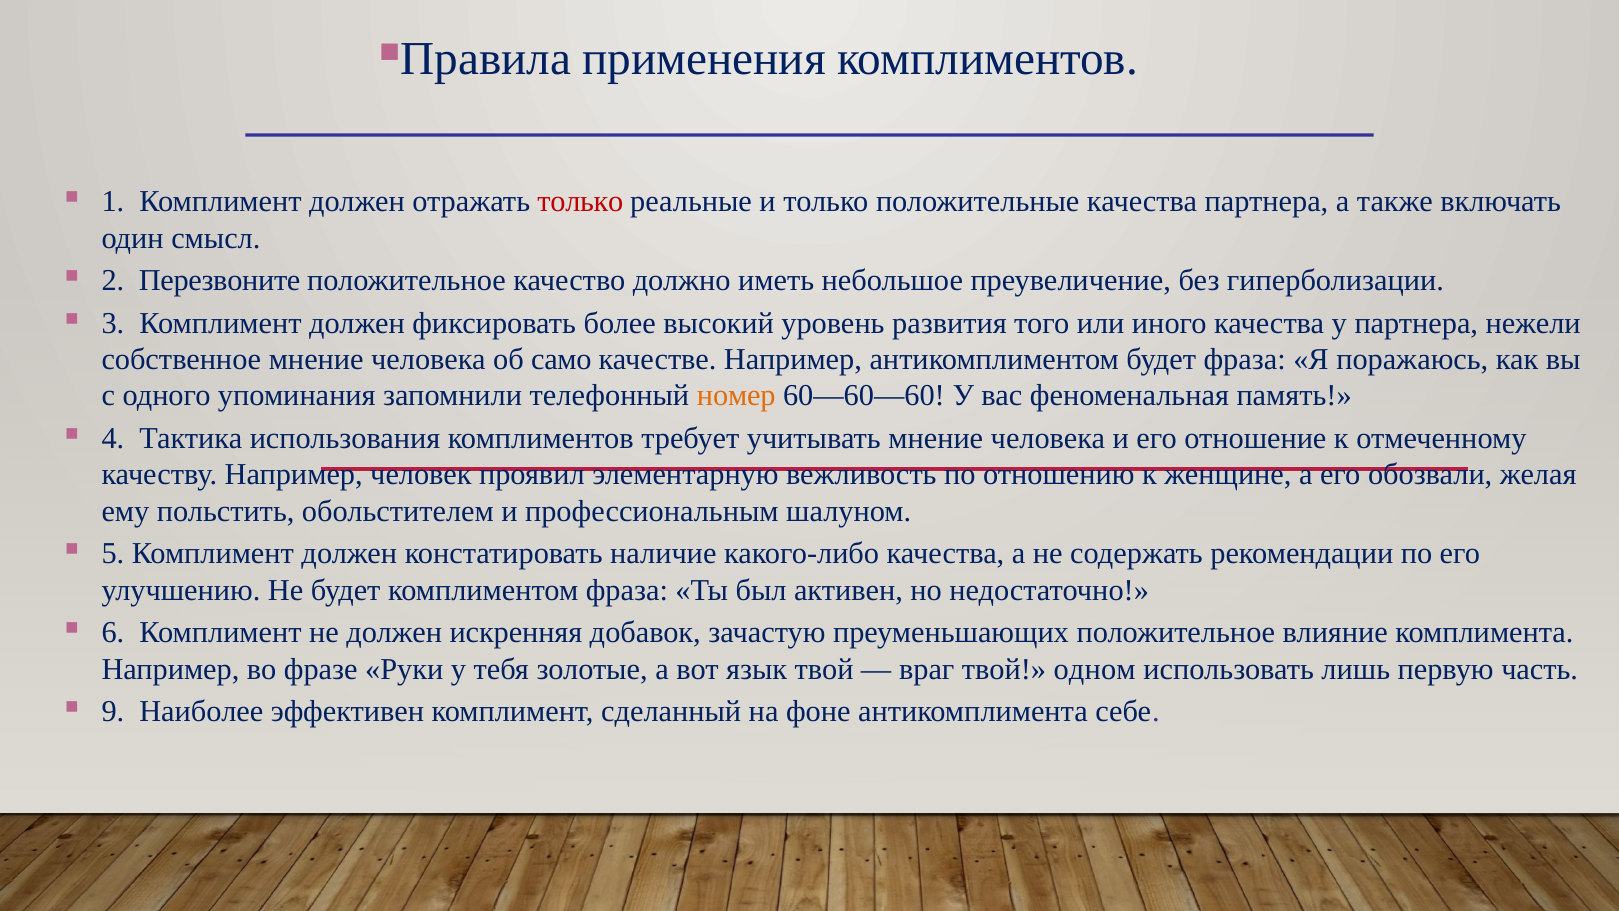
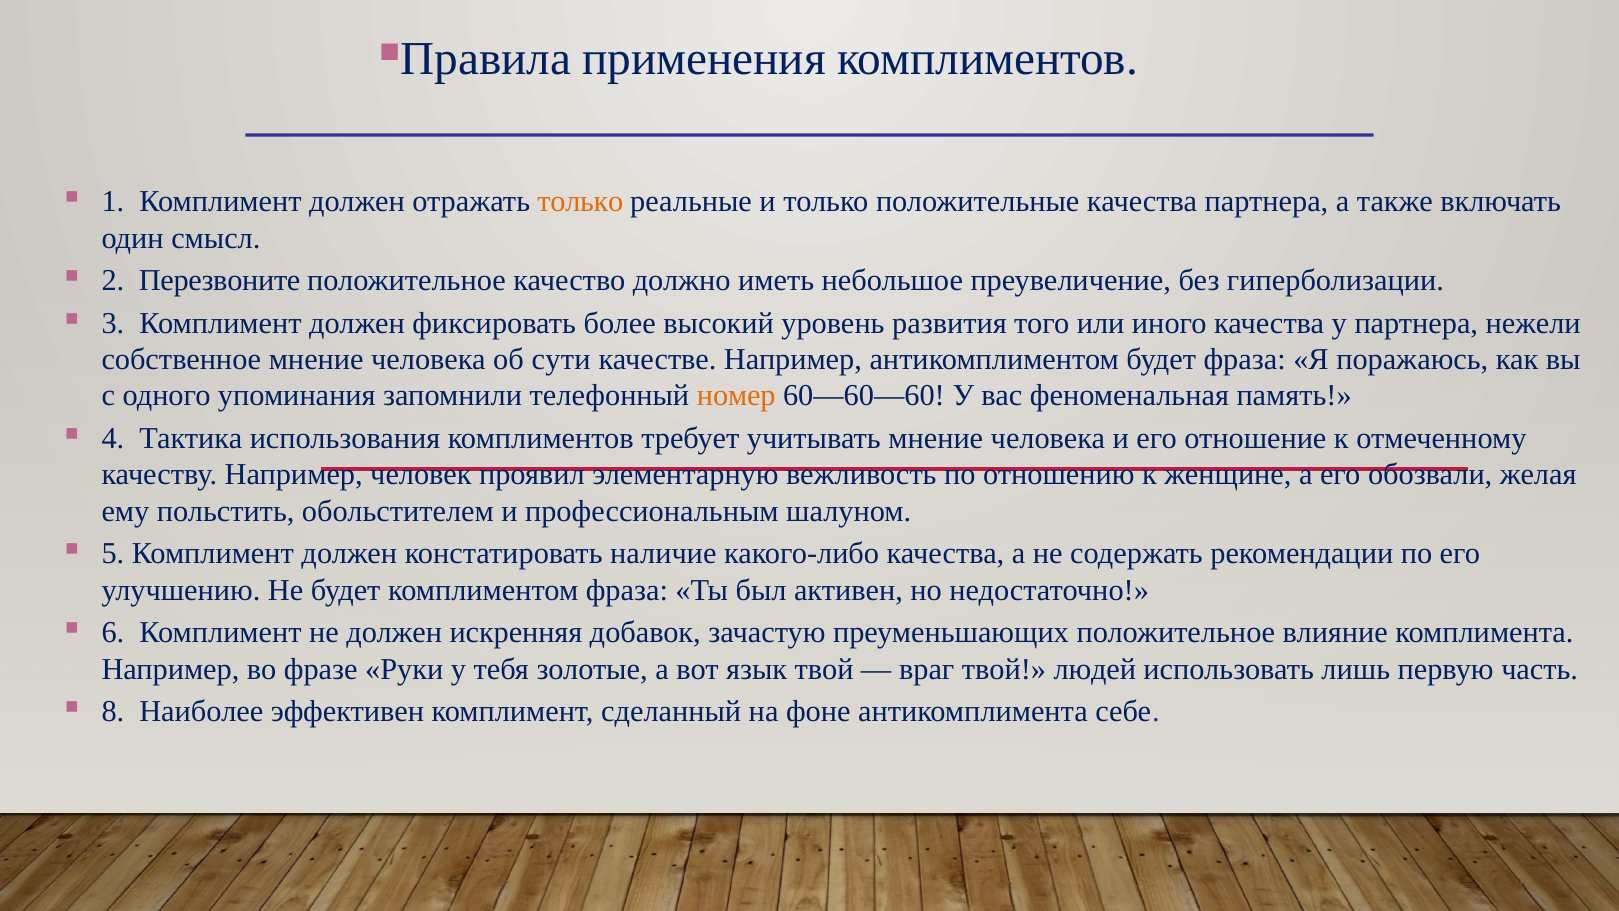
только at (580, 202) colour: red -> orange
само: само -> сути
одном: одном -> людей
9: 9 -> 8
